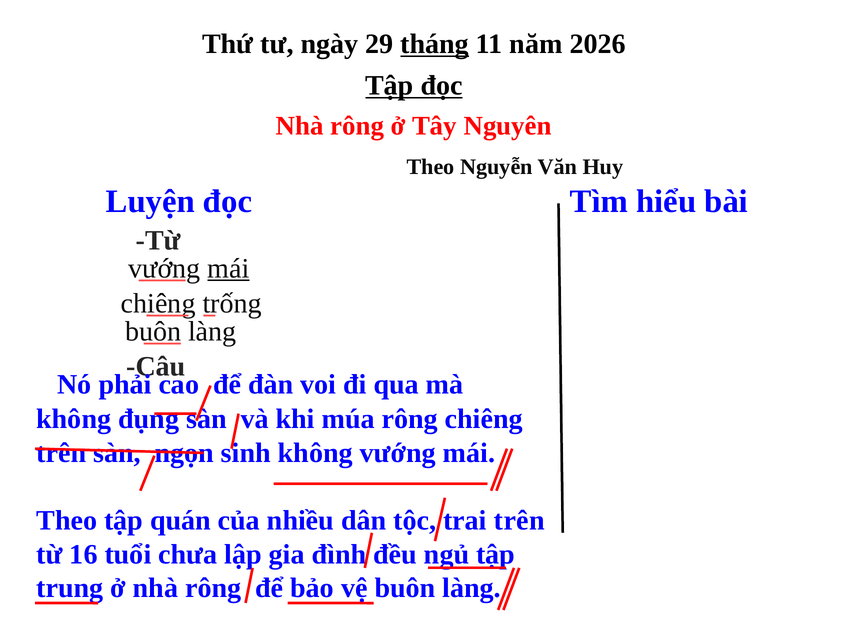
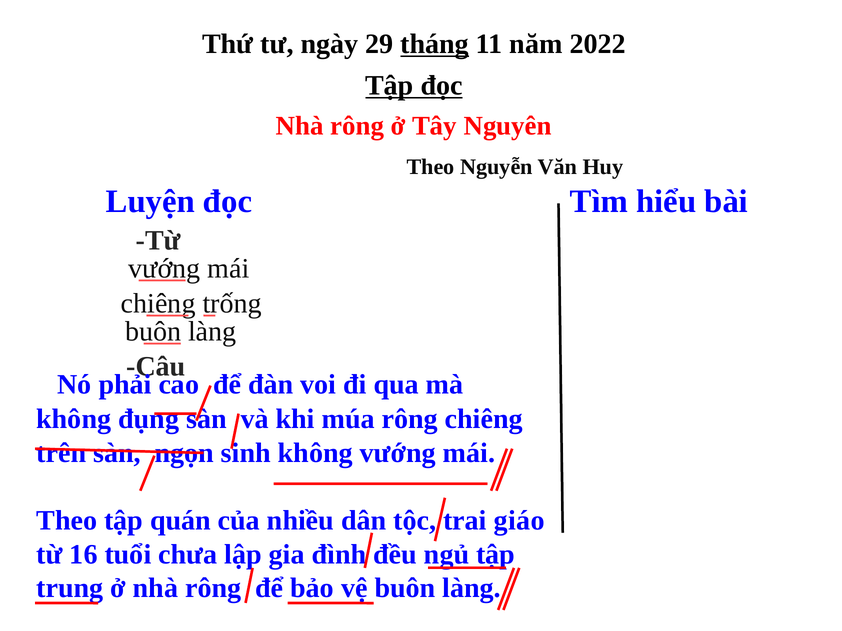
2026: 2026 -> 2022
mái at (228, 268) underline: present -> none
trai trên: trên -> giáo
